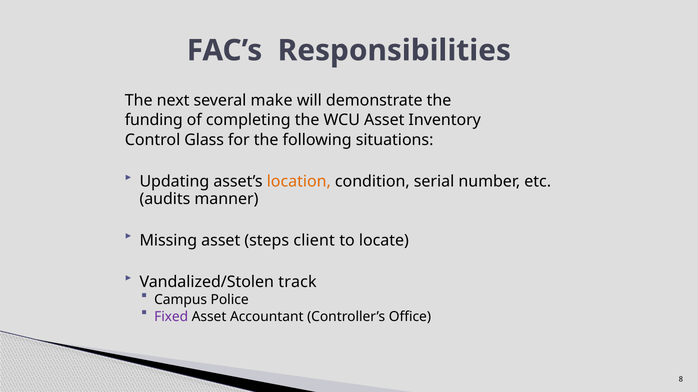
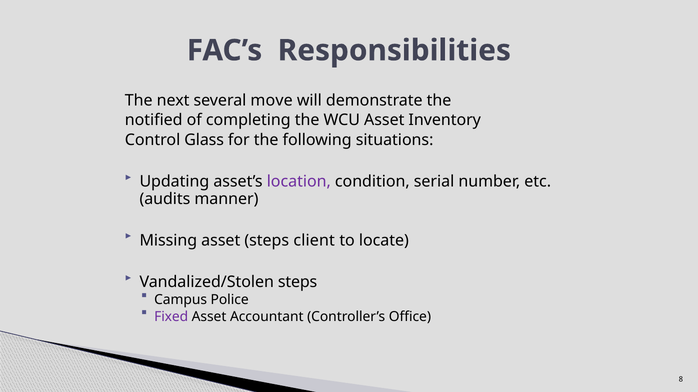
make: make -> move
funding: funding -> notified
location colour: orange -> purple
Vandalized/Stolen track: track -> steps
